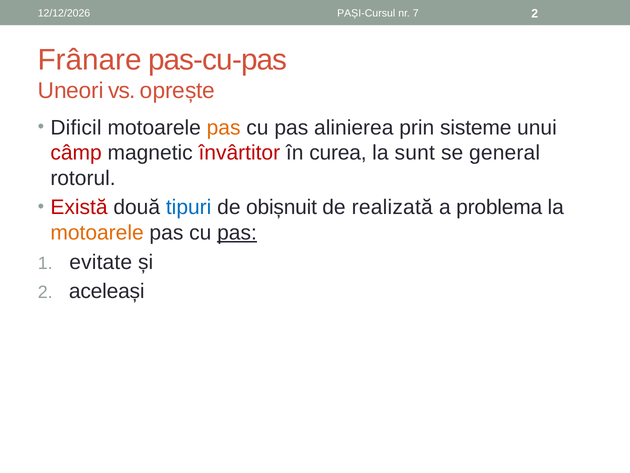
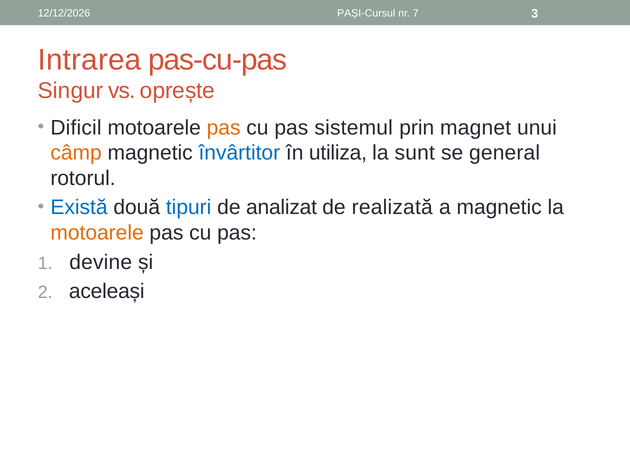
7 2: 2 -> 3
Frânare: Frânare -> Intrarea
Uneori: Uneori -> Singur
alinierea: alinierea -> sistemul
sisteme: sisteme -> magnet
câmp colour: red -> orange
învârtitor colour: red -> blue
curea: curea -> utiliza
Există colour: red -> blue
obișnuit: obișnuit -> analizat
a problema: problema -> magnetic
pas at (237, 232) underline: present -> none
evitate: evitate -> devine
